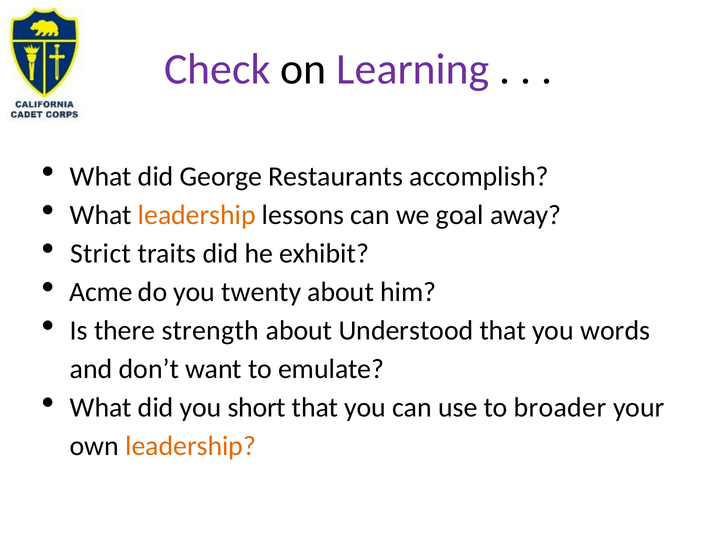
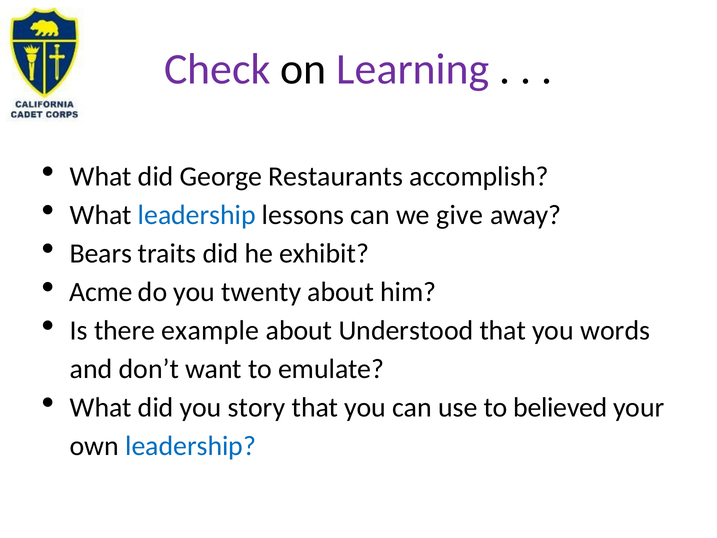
leadership at (197, 215) colour: orange -> blue
goal: goal -> give
Strict: Strict -> Bears
strength: strength -> example
short: short -> story
broader: broader -> believed
leadership at (191, 446) colour: orange -> blue
